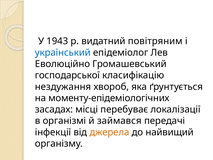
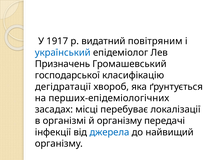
1943: 1943 -> 1917
Еволюційно: Еволюційно -> Призначень
нездужання: нездужання -> дегідратації
моменту-епідеміологічних: моменту-епідеміологічних -> перших-епідеміологічних
й займався: займався -> організму
джерела colour: orange -> blue
